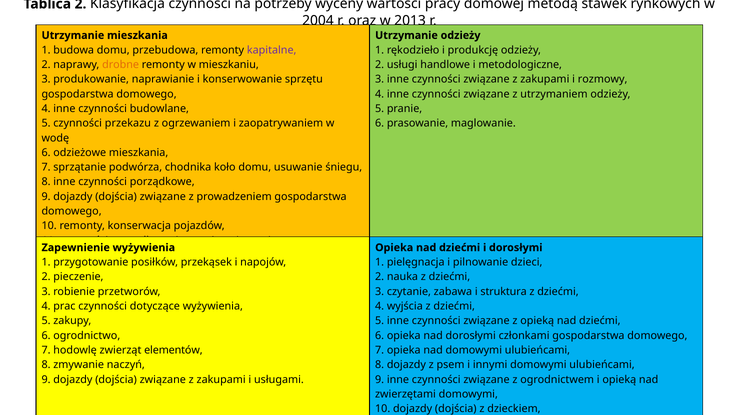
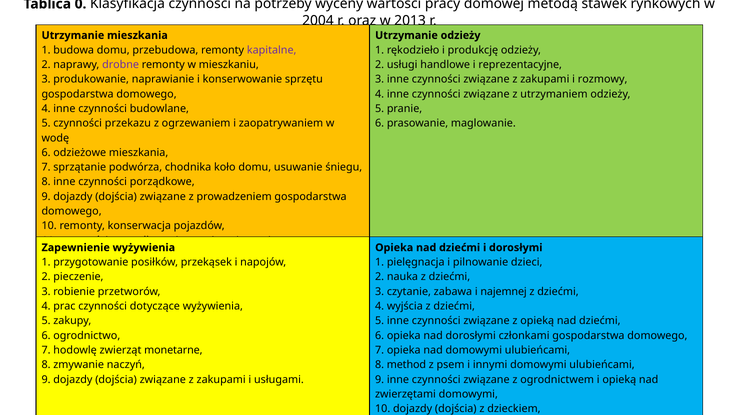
Tablica 2: 2 -> 0
drobne colour: orange -> purple
metodologiczne: metodologiczne -> reprezentacyjne
struktura: struktura -> najemnej
elementów: elementów -> monetarne
dojazdy at (406, 365): dojazdy -> method
